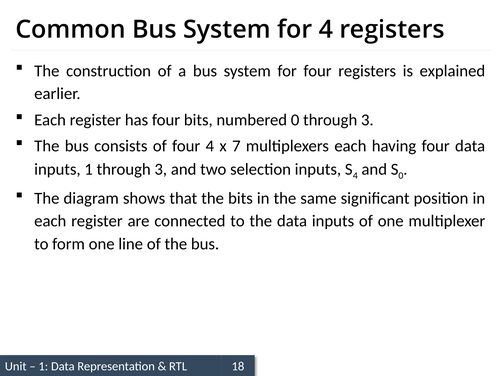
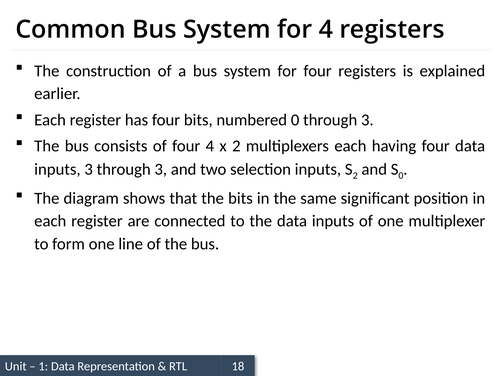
x 7: 7 -> 2
inputs 1: 1 -> 3
4 at (355, 176): 4 -> 2
